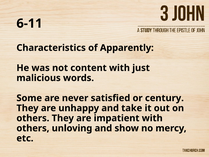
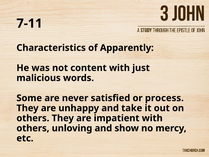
6-11: 6-11 -> 7-11
century: century -> process
